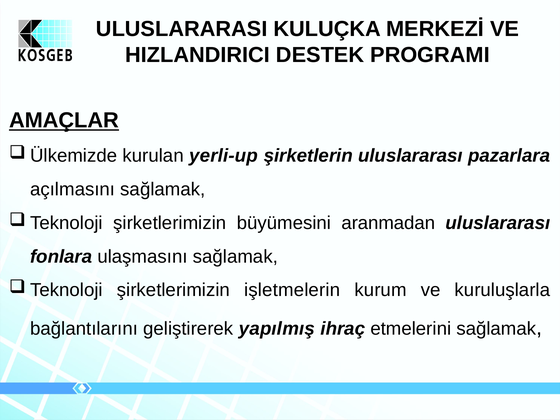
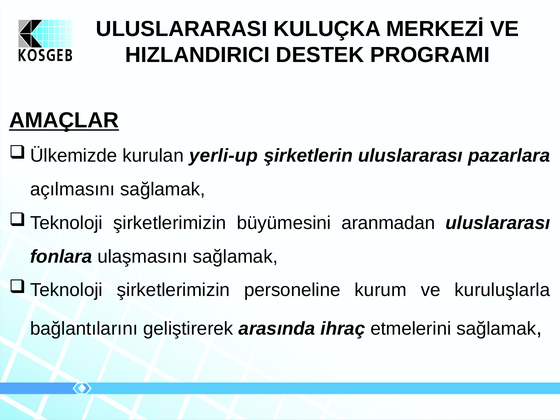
işletmelerin: işletmelerin -> personeline
yapılmış: yapılmış -> arasında
